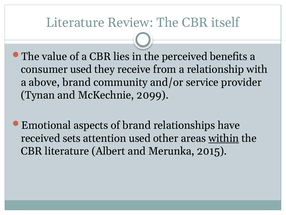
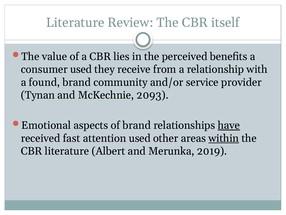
above: above -> found
2099: 2099 -> 2093
have underline: none -> present
sets: sets -> fast
2015: 2015 -> 2019
